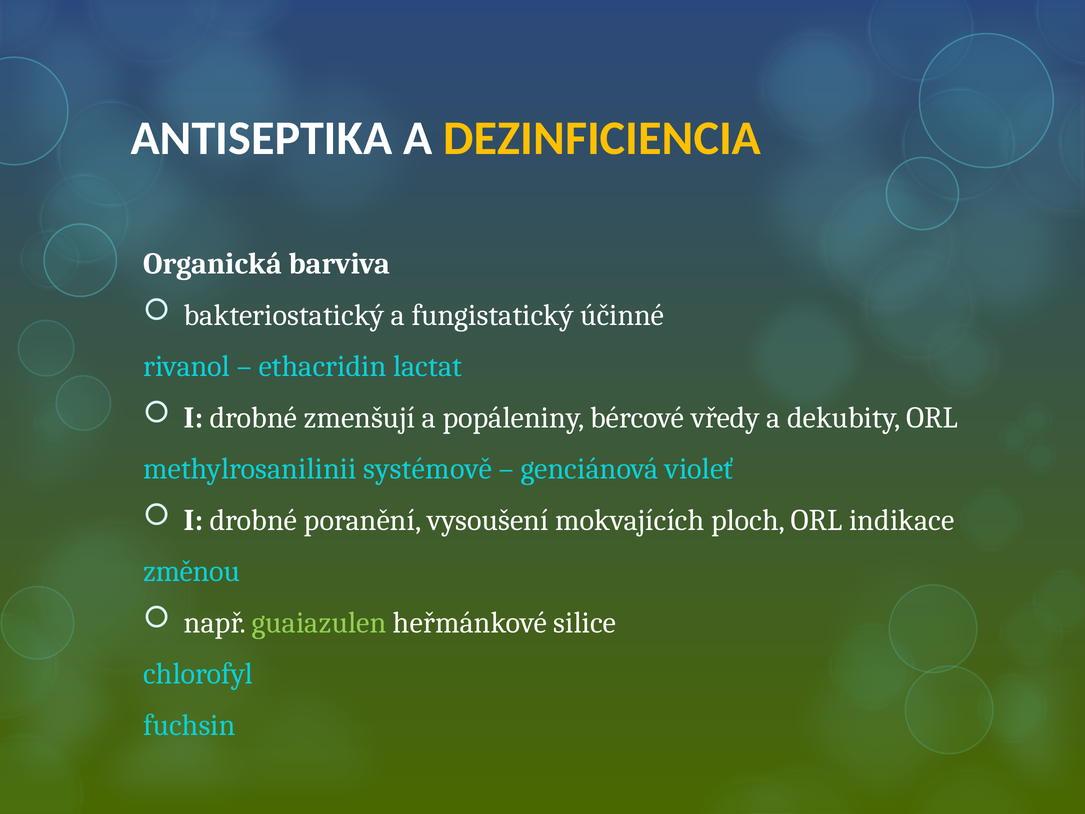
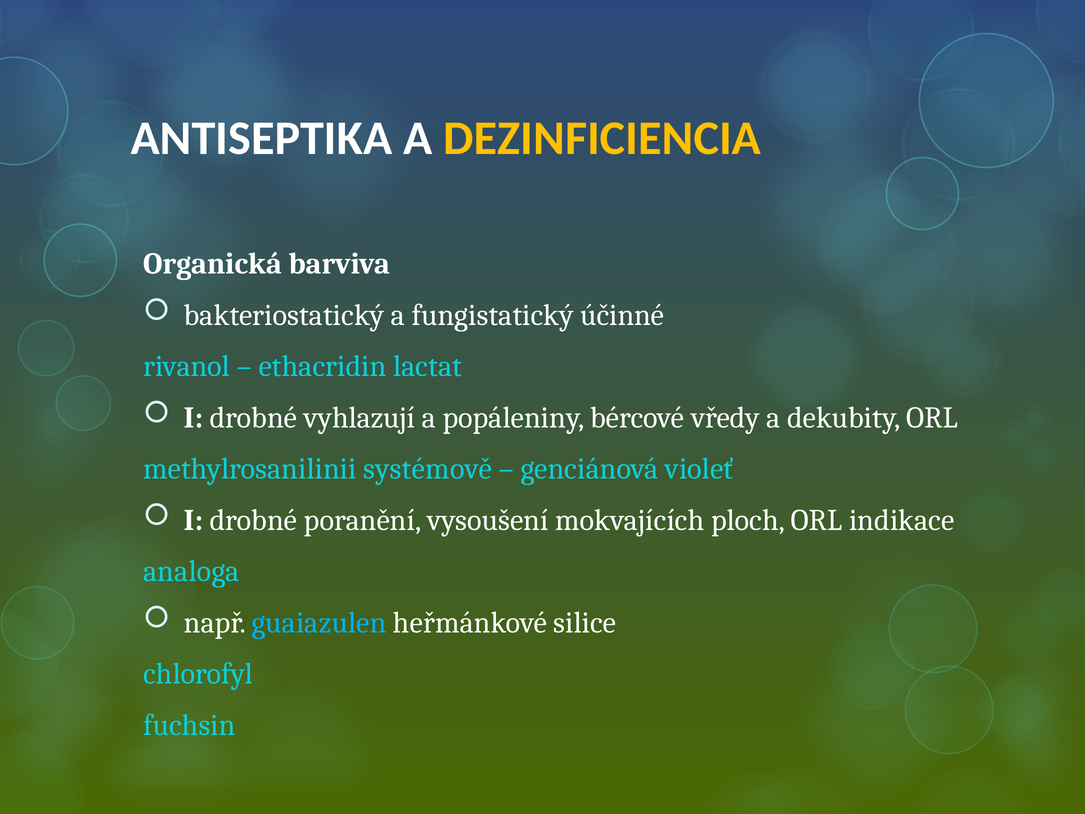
zmenšují: zmenšují -> vyhlazují
změnou: změnou -> analoga
guaiazulen colour: light green -> light blue
